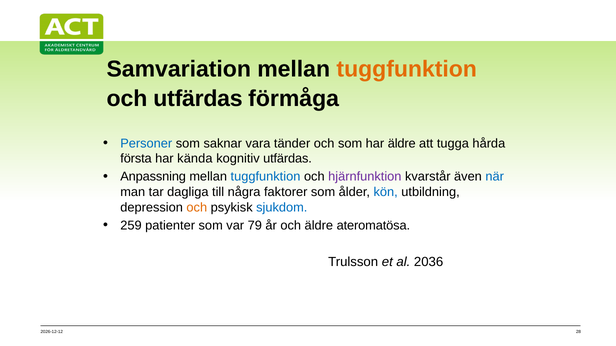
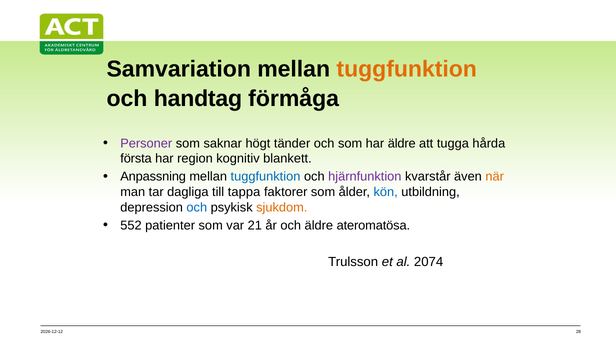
och utfärdas: utfärdas -> handtag
Personer colour: blue -> purple
vara: vara -> högt
kända: kända -> region
kognitiv utfärdas: utfärdas -> blankett
när colour: blue -> orange
några: några -> tappa
och at (197, 208) colour: orange -> blue
sjukdom colour: blue -> orange
259: 259 -> 552
79: 79 -> 21
2036: 2036 -> 2074
